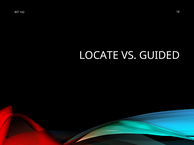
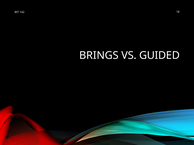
LOCATE: LOCATE -> BRINGS
